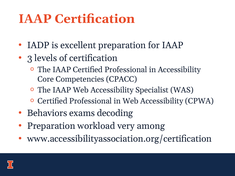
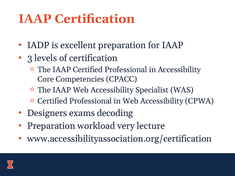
Behaviors: Behaviors -> Designers
among: among -> lecture
